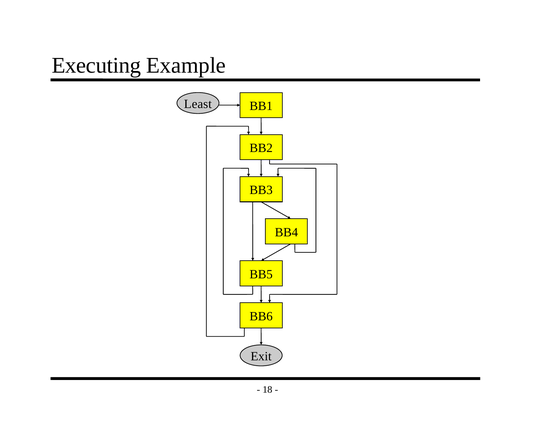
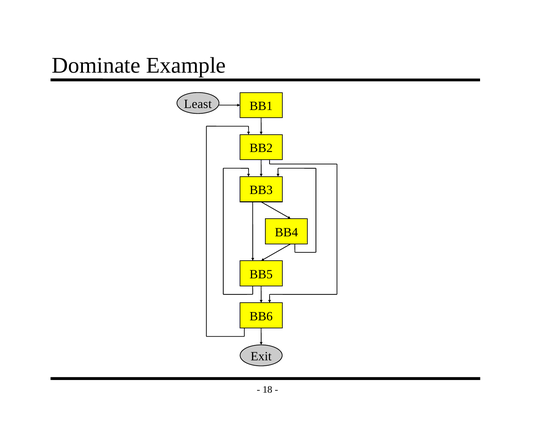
Executing: Executing -> Dominate
